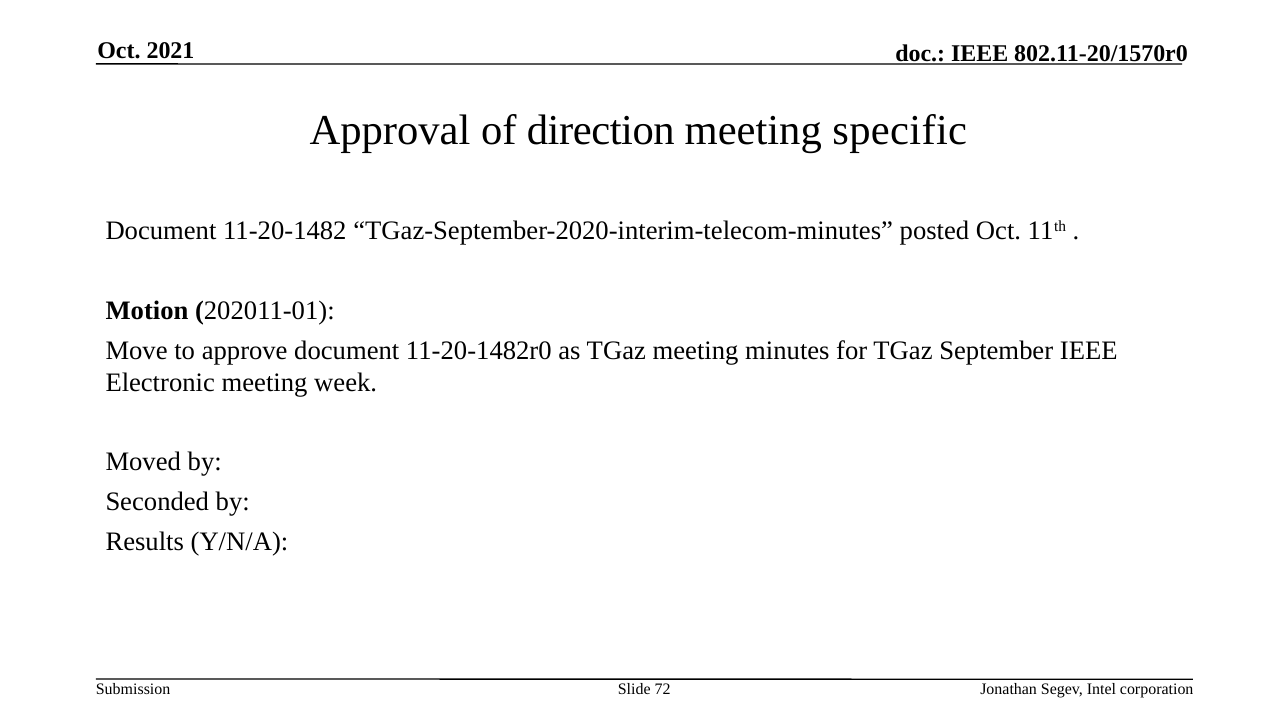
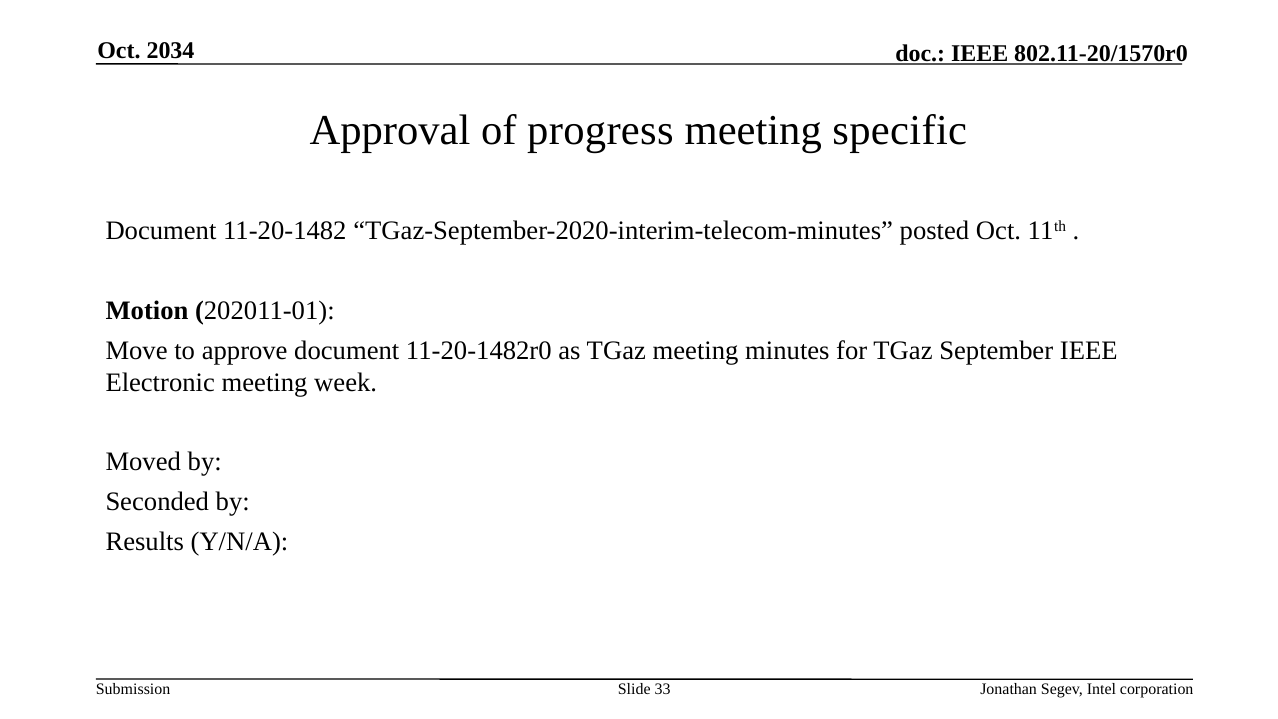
2021: 2021 -> 2034
direction: direction -> progress
72: 72 -> 33
